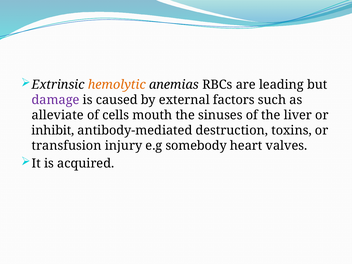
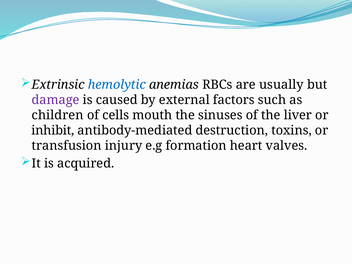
hemolytic colour: orange -> blue
leading: leading -> usually
alleviate: alleviate -> children
somebody: somebody -> formation
